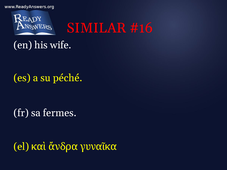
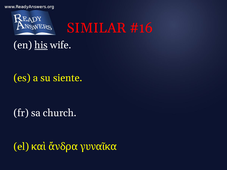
his underline: none -> present
péché: péché -> siente
fermes: fermes -> church
